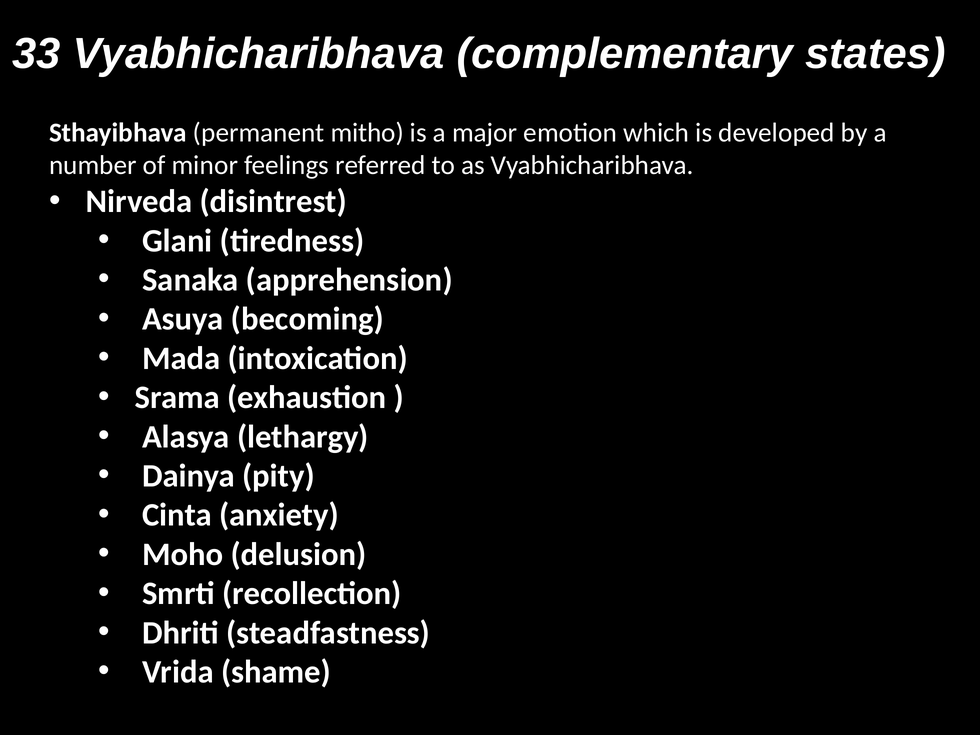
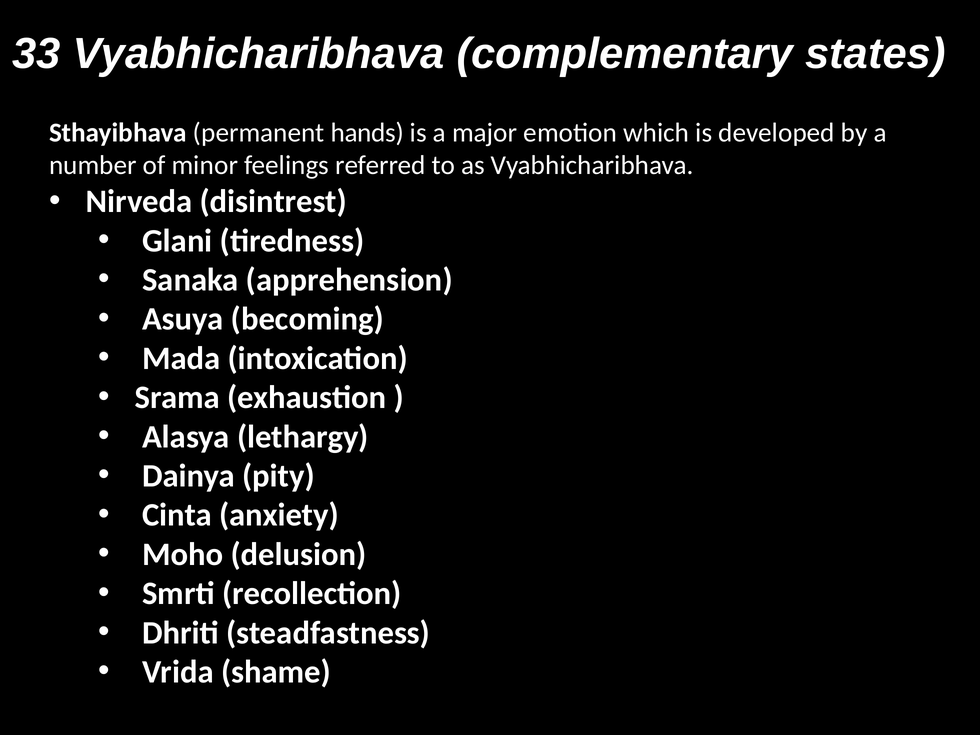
mitho: mitho -> hands
